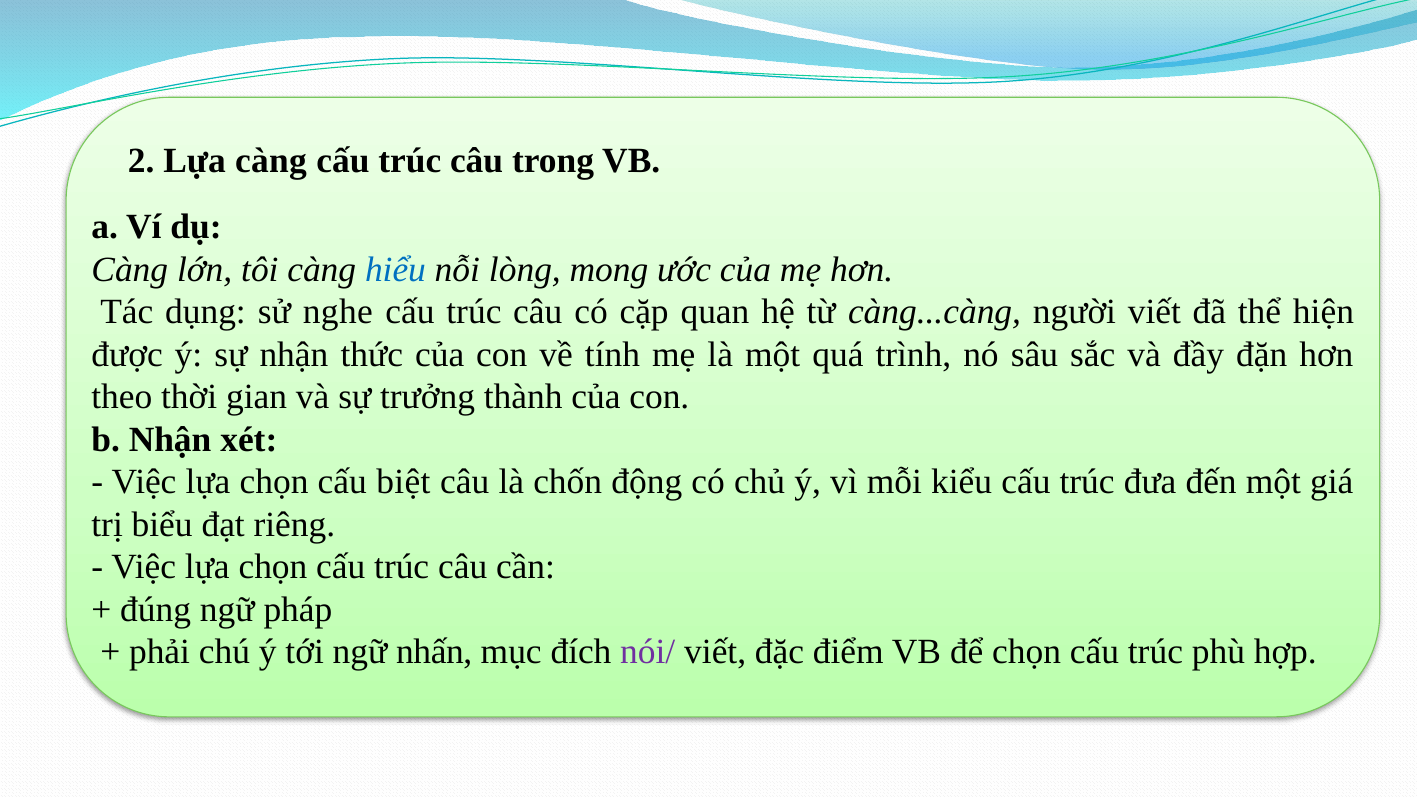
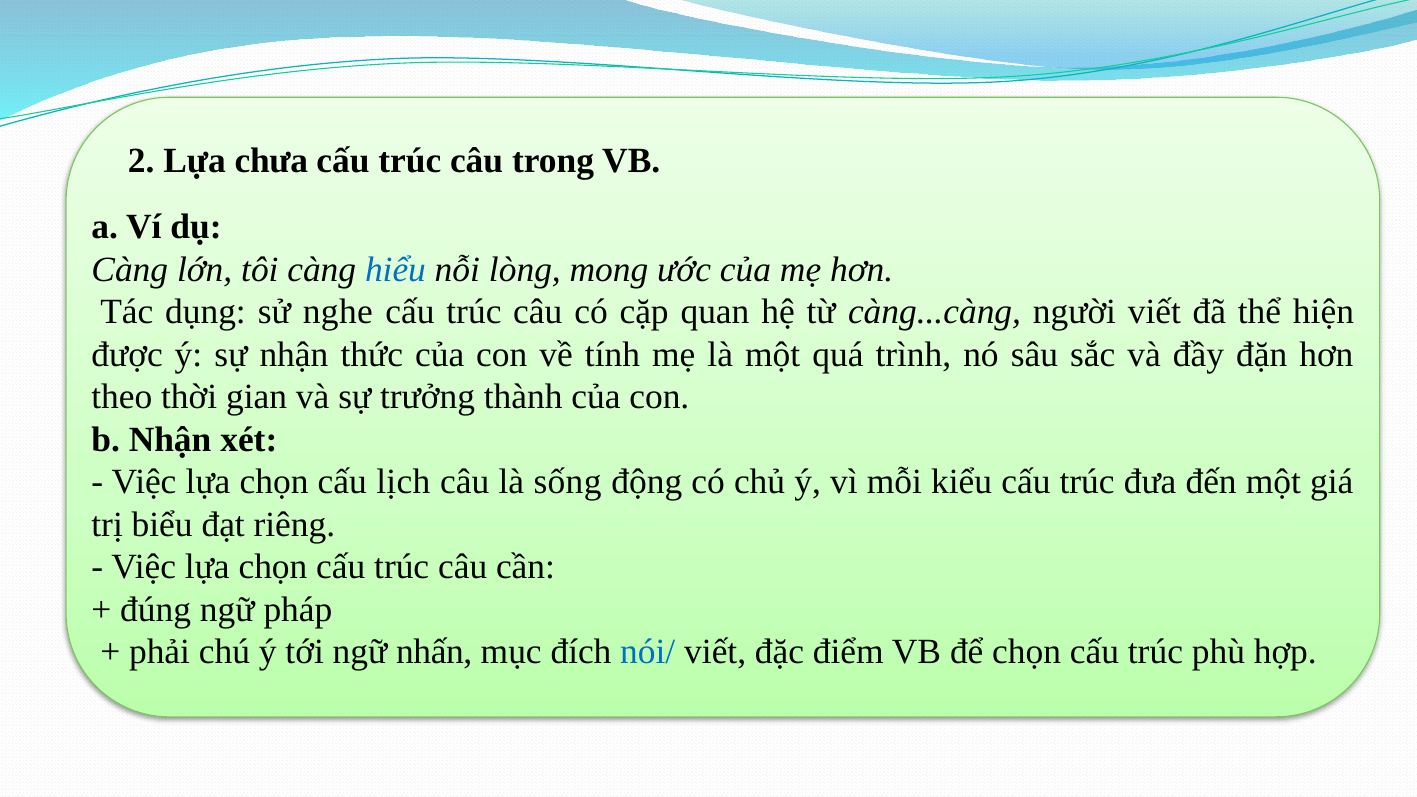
Lựa càng: càng -> chưa
biệt: biệt -> lịch
chốn: chốn -> sống
nói/ colour: purple -> blue
